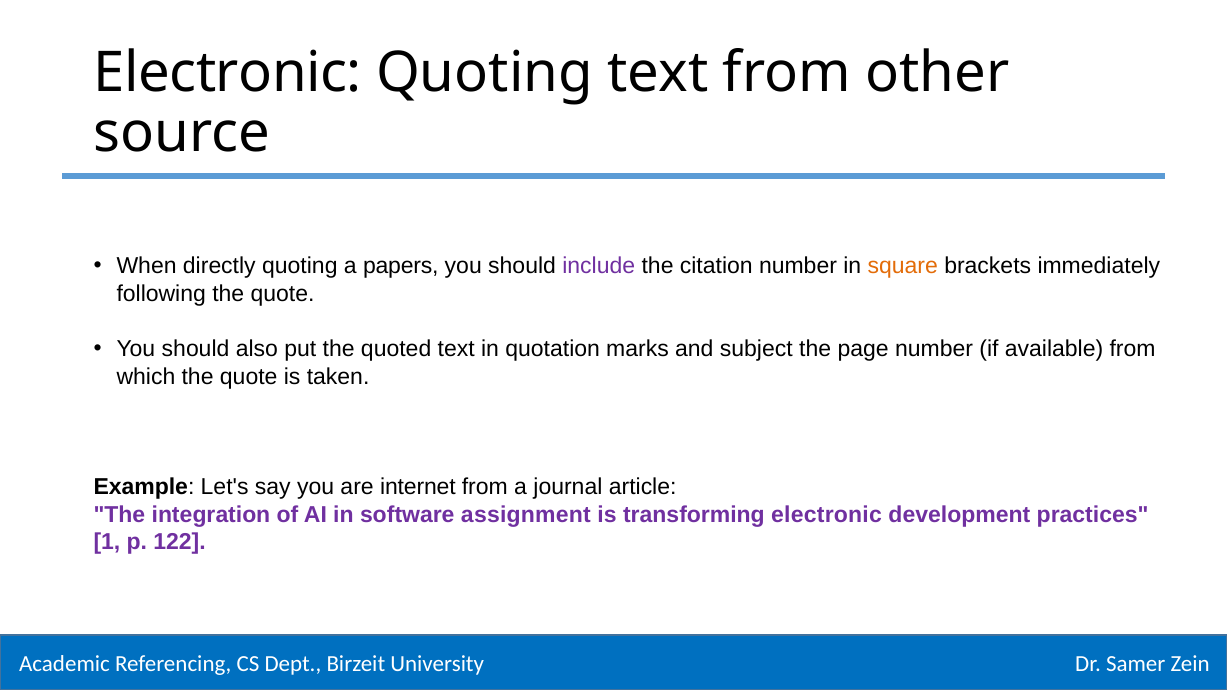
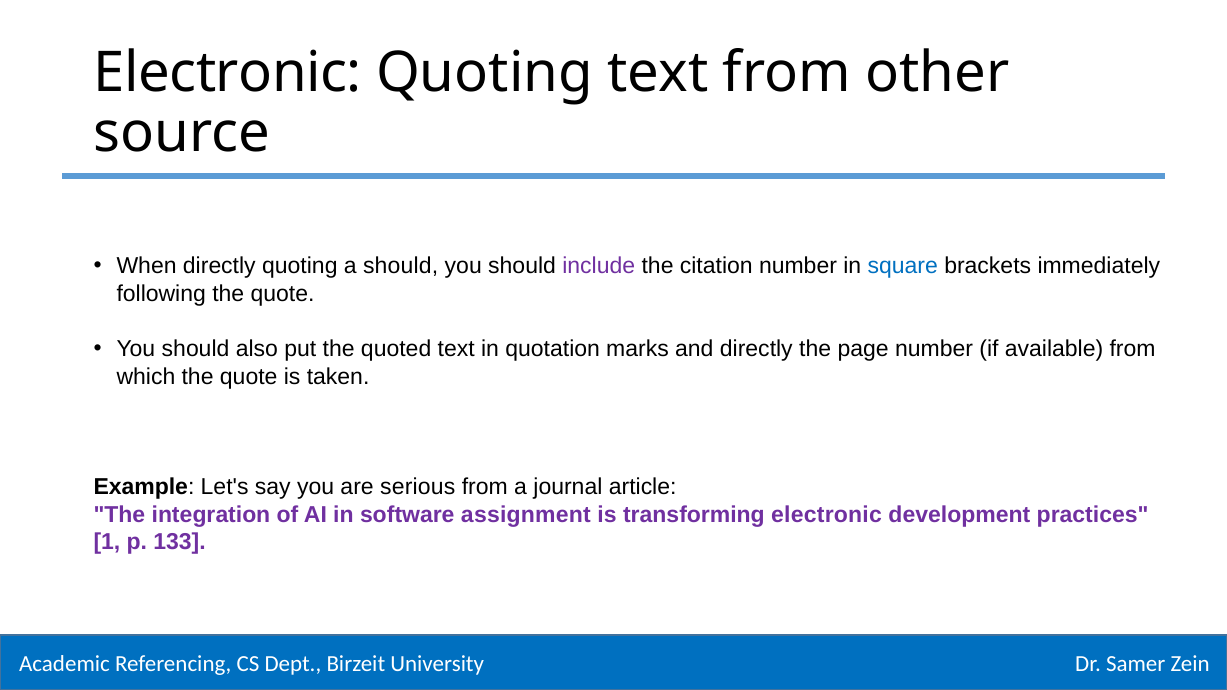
a papers: papers -> should
square colour: orange -> blue
and subject: subject -> directly
internet: internet -> serious
122: 122 -> 133
